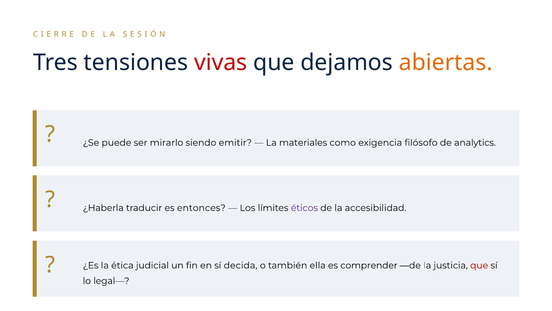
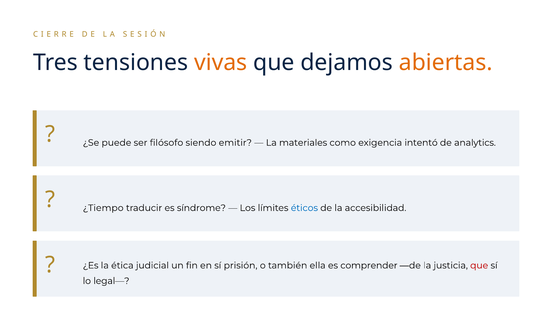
vivas colour: red -> orange
mirarlo: mirarlo -> filósofo
filósofo: filósofo -> intentó
¿Haberla: ¿Haberla -> ¿Tiempo
entonces: entonces -> síndrome
éticos colour: purple -> blue
decida: decida -> prisión
